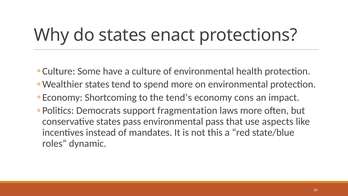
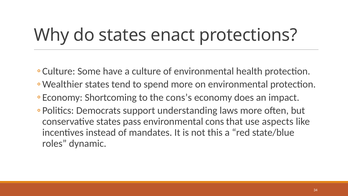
tend’s: tend’s -> cons’s
cons: cons -> does
fragmentation: fragmentation -> understanding
environmental pass: pass -> cons
